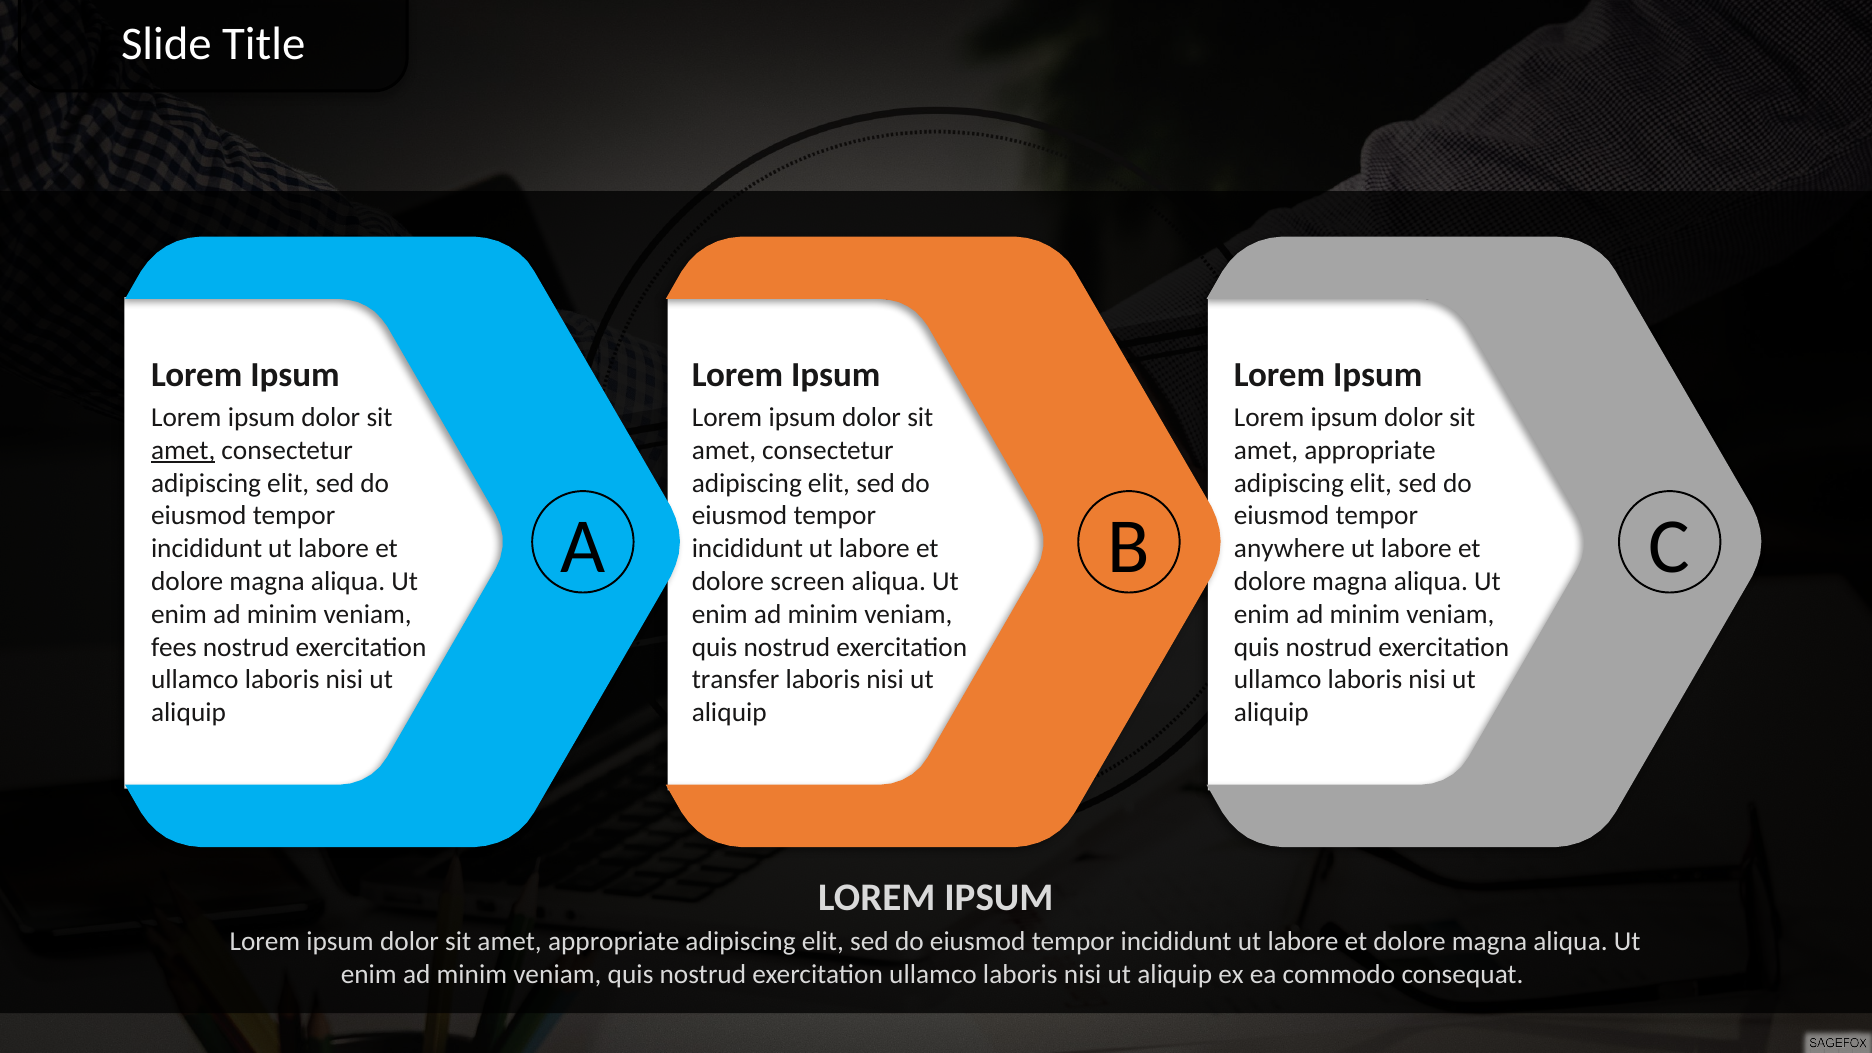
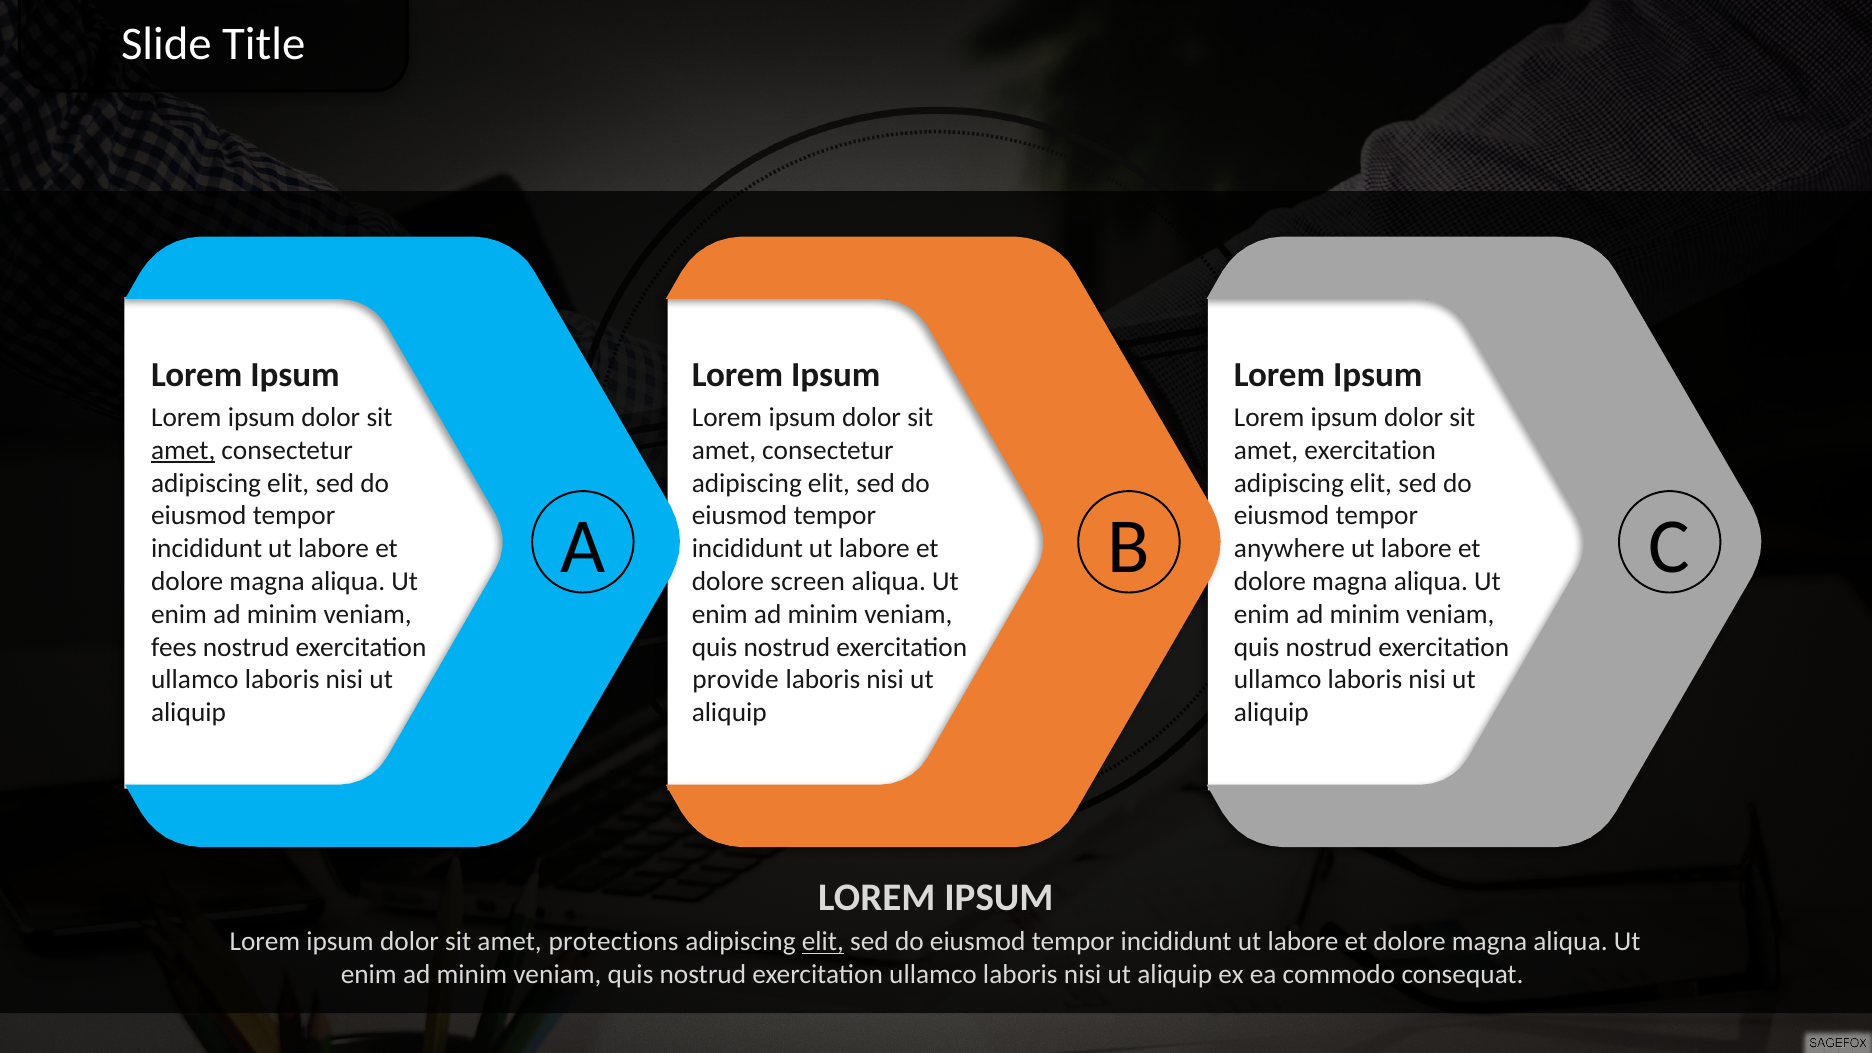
appropriate at (1370, 450): appropriate -> exercitation
transfer: transfer -> provide
appropriate at (614, 942): appropriate -> protections
elit at (823, 942) underline: none -> present
